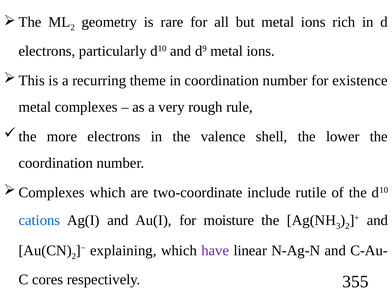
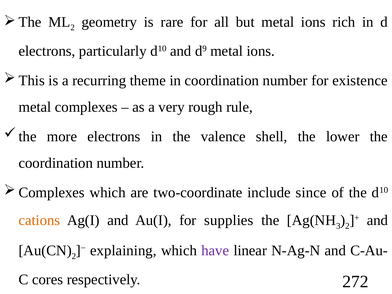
rutile: rutile -> since
cations colour: blue -> orange
moisture: moisture -> supplies
355: 355 -> 272
